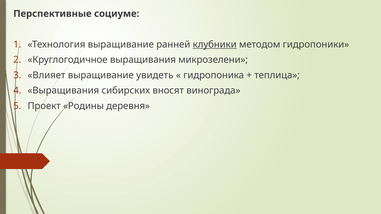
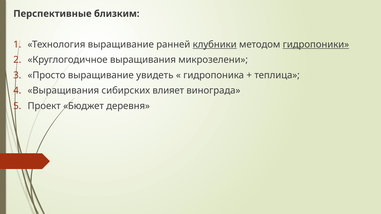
социуме: социуме -> близким
гидропоники underline: none -> present
Влияет: Влияет -> Просто
вносят: вносят -> влияет
Родины: Родины -> Бюджет
